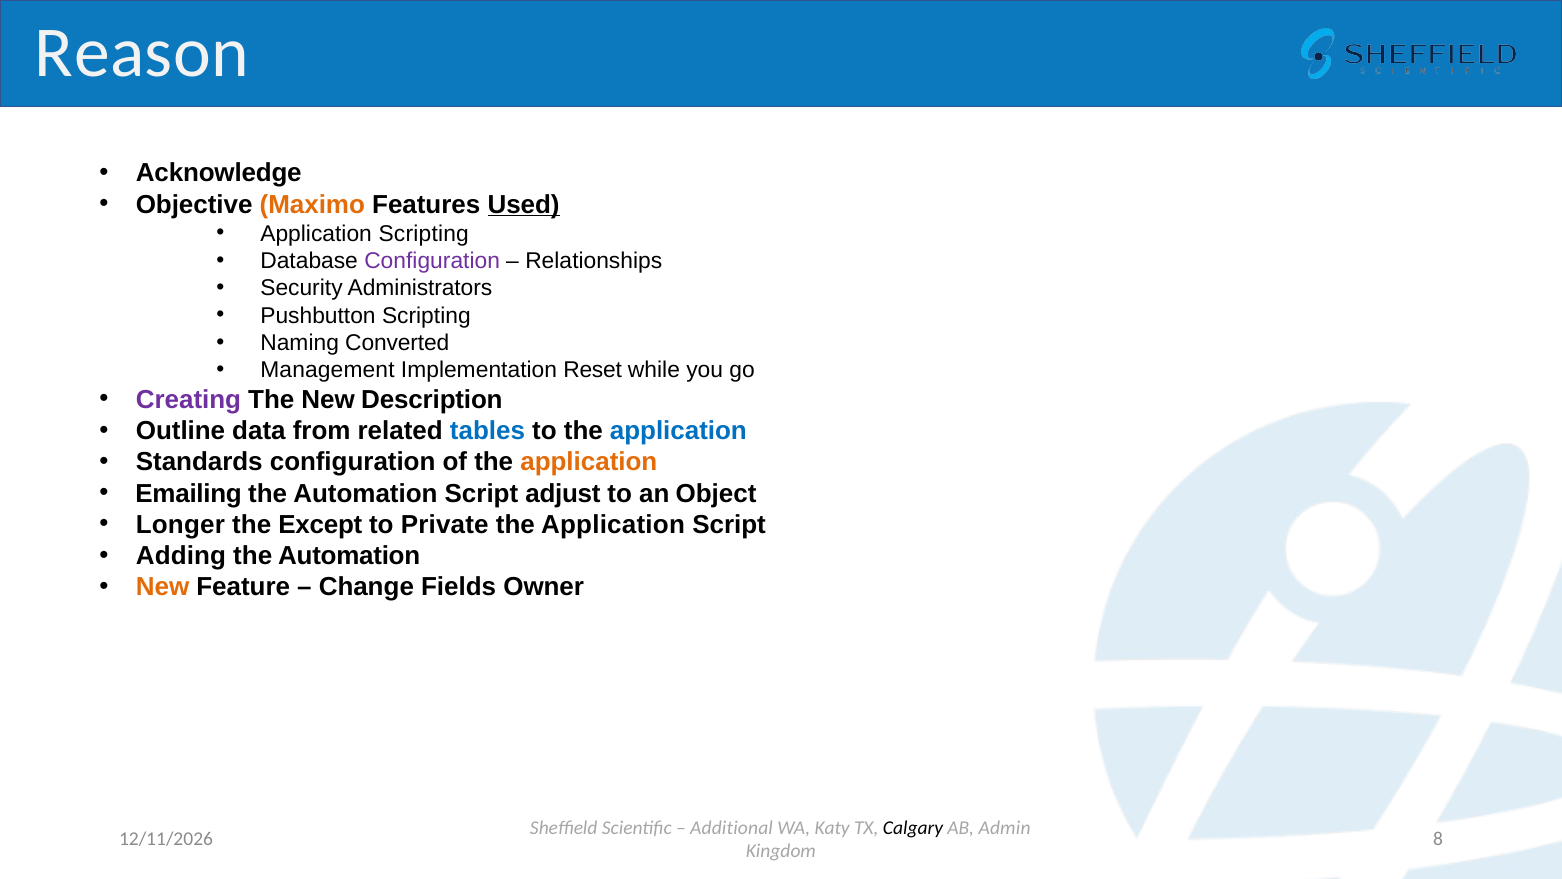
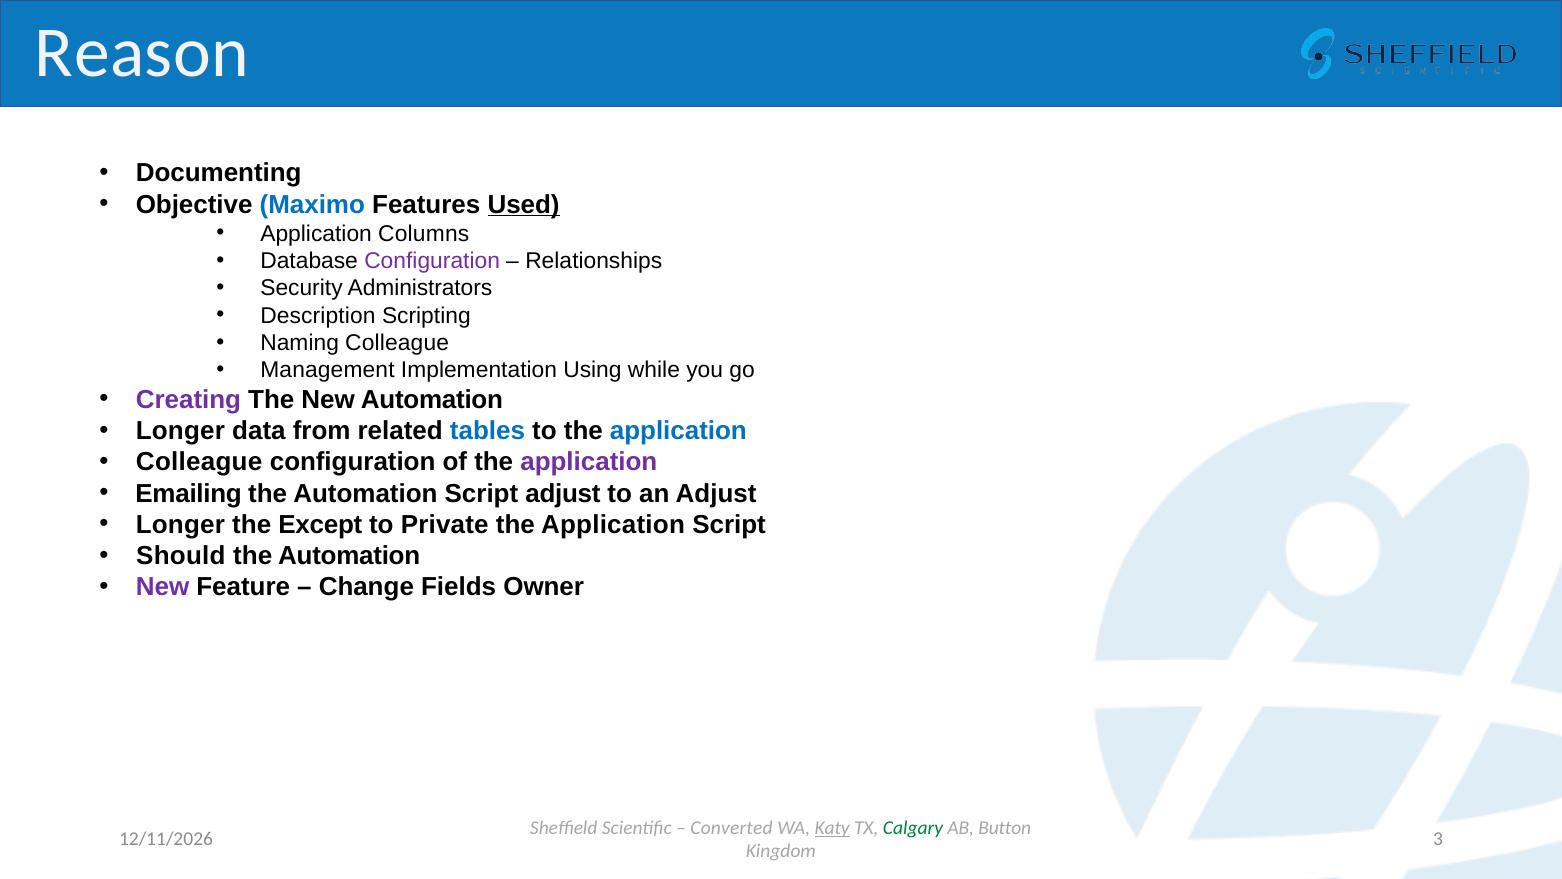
Acknowledge: Acknowledge -> Documenting
Maximo colour: orange -> blue
Application Scripting: Scripting -> Columns
Pushbutton: Pushbutton -> Description
Naming Converted: Converted -> Colleague
Reset: Reset -> Using
New Description: Description -> Automation
Outline at (181, 431): Outline -> Longer
Standards at (199, 462): Standards -> Colleague
application at (589, 462) colour: orange -> purple
an Object: Object -> Adjust
Adding: Adding -> Should
New at (163, 587) colour: orange -> purple
Additional: Additional -> Converted
Katy underline: none -> present
Calgary colour: black -> green
Admin: Admin -> Button
8: 8 -> 3
